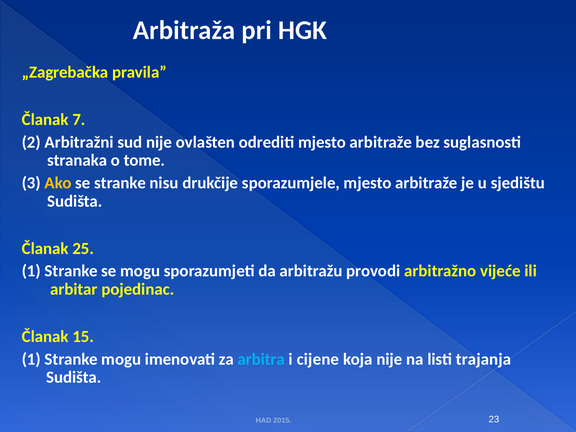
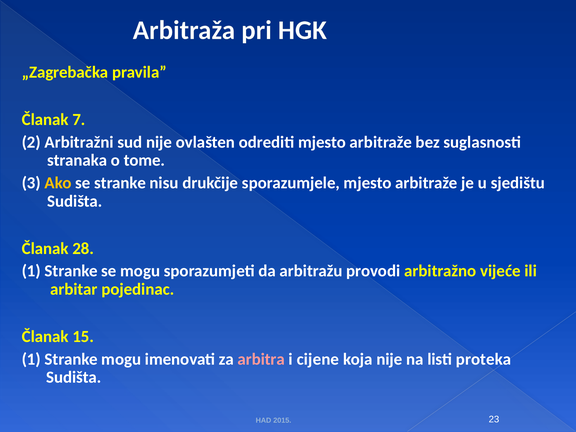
25: 25 -> 28
arbitra colour: light blue -> pink
trajanja: trajanja -> proteka
